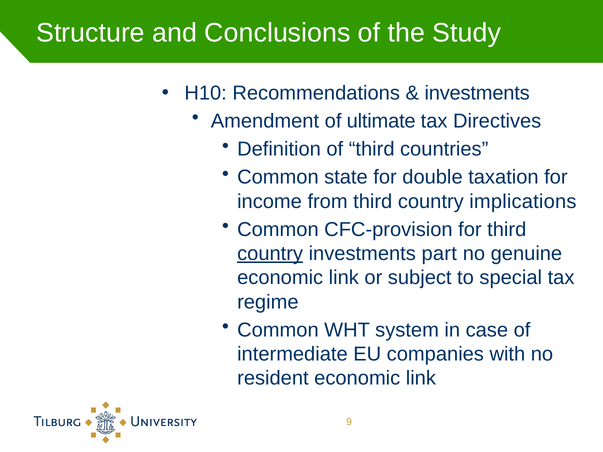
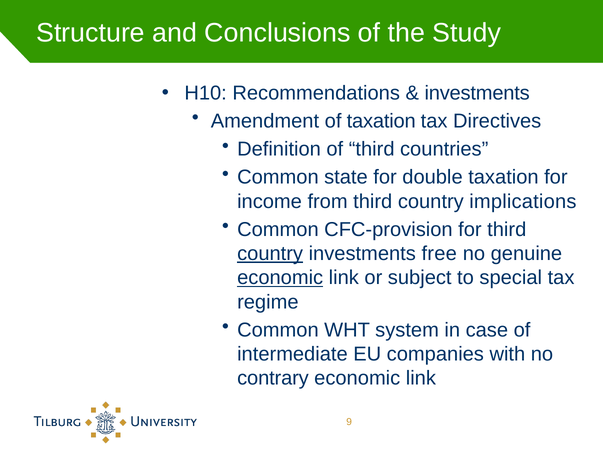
of ultimate: ultimate -> taxation
part: part -> free
economic at (280, 278) underline: none -> present
resident: resident -> contrary
